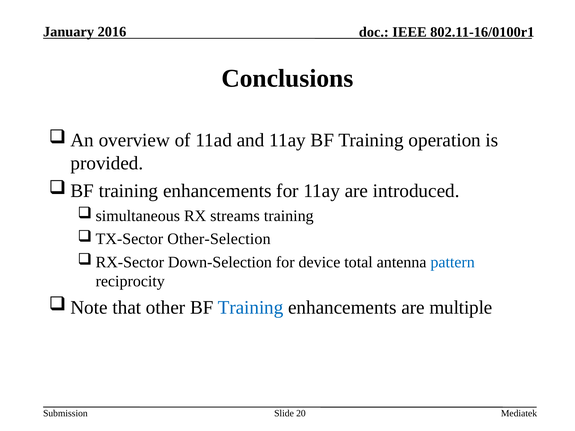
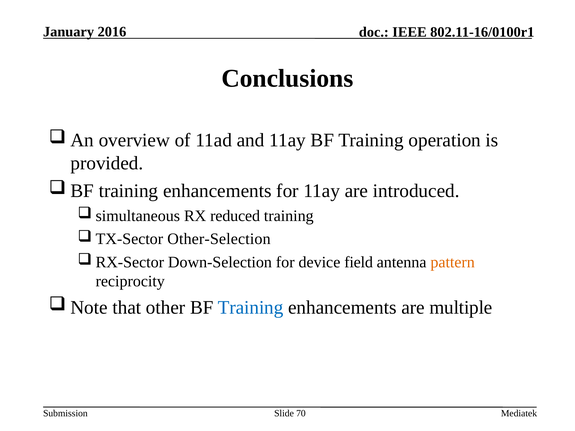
streams: streams -> reduced
total: total -> field
pattern colour: blue -> orange
20: 20 -> 70
